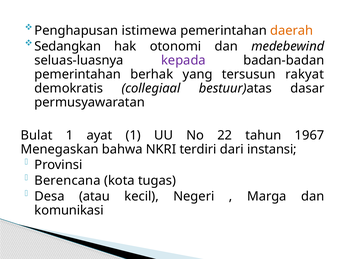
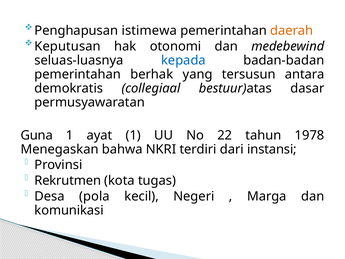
Sedangkan: Sedangkan -> Keputusan
kepada colour: purple -> blue
rakyat: rakyat -> antara
Bulat: Bulat -> Guna
1967: 1967 -> 1978
Berencana: Berencana -> Rekrutmen
atau: atau -> pola
